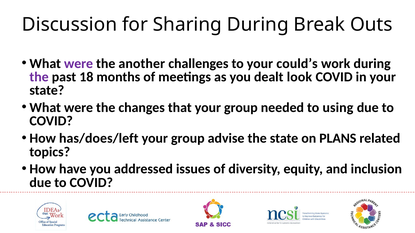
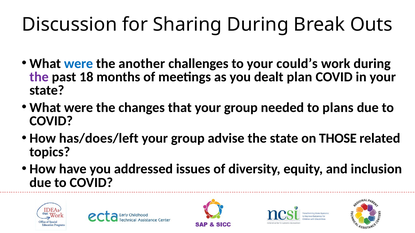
were at (79, 64) colour: purple -> blue
look: look -> plan
using: using -> plans
PLANS: PLANS -> THOSE
